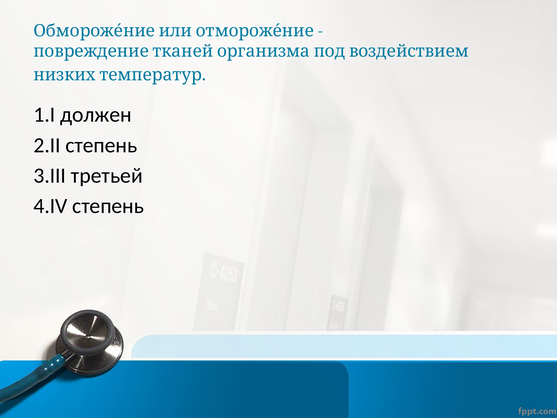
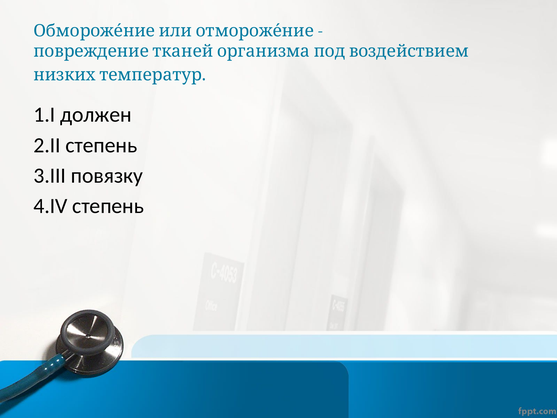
третьей: третьей -> повязку
